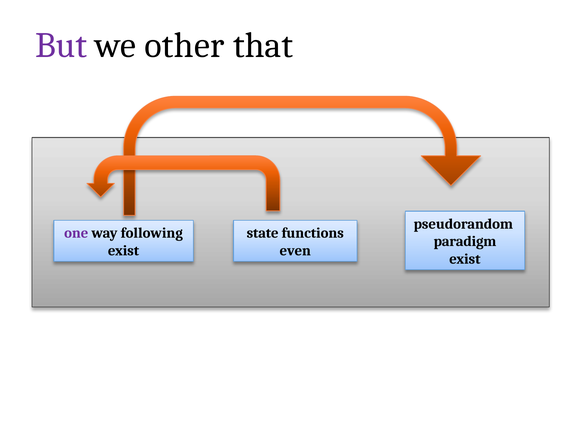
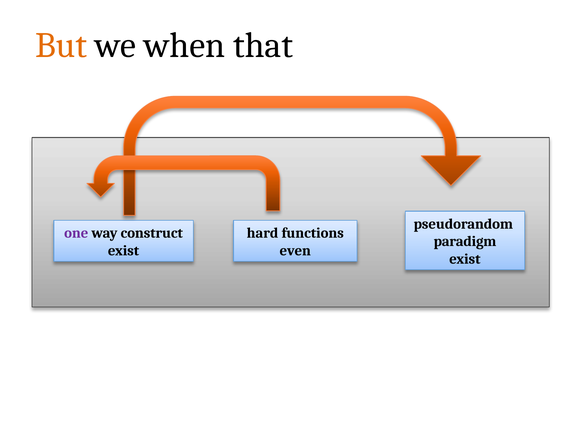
But colour: purple -> orange
other: other -> when
following: following -> construct
state: state -> hard
